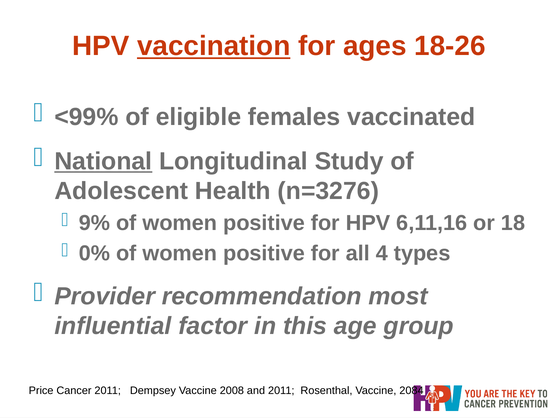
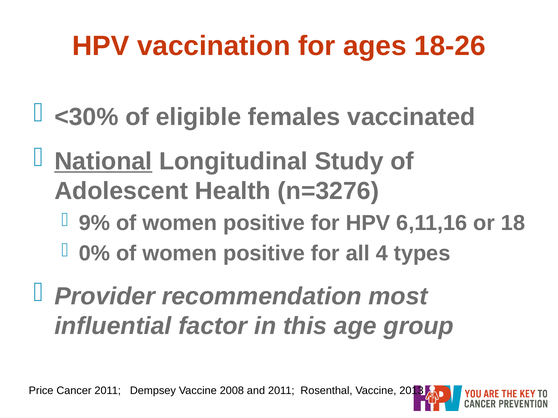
vaccination underline: present -> none
<99%: <99% -> <30%
2084: 2084 -> 2013
